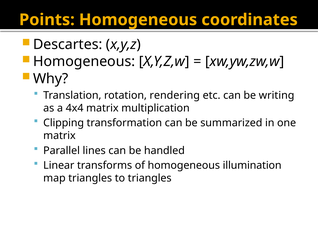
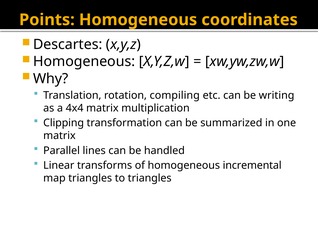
rendering: rendering -> compiling
illumination: illumination -> incremental
